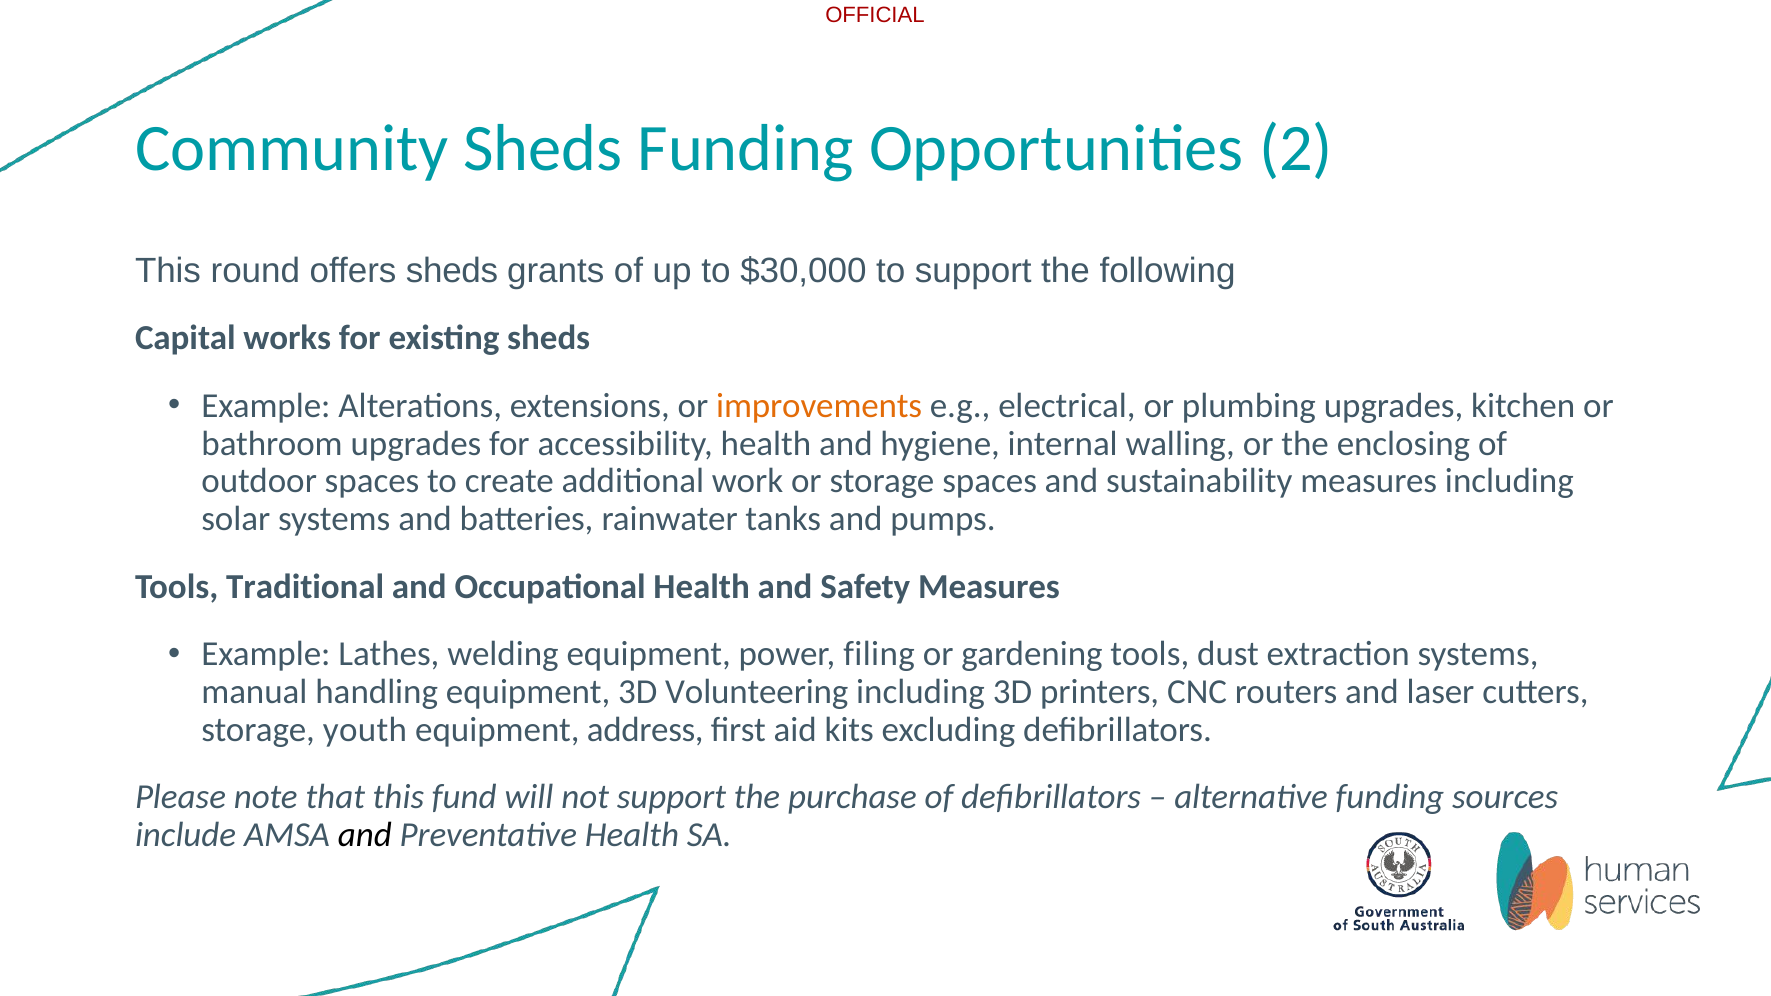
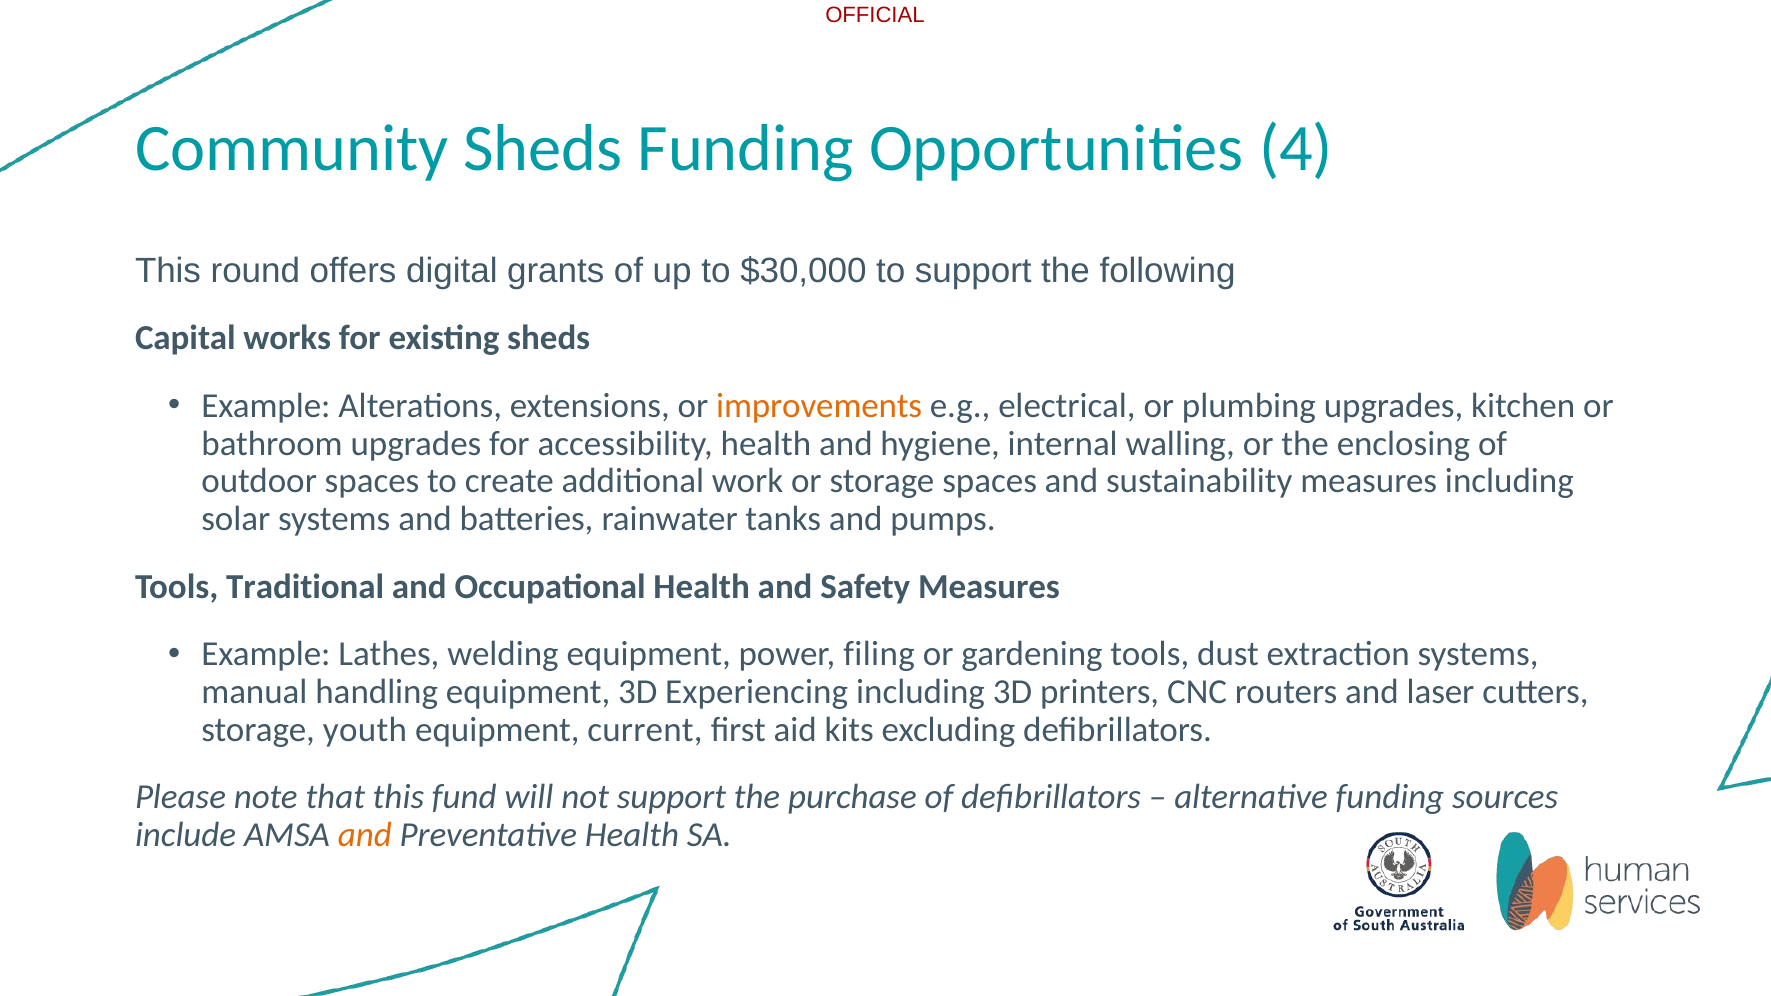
2: 2 -> 4
offers sheds: sheds -> digital
Volunteering: Volunteering -> Experiencing
address: address -> current
and at (365, 835) colour: black -> orange
